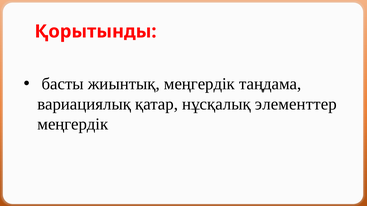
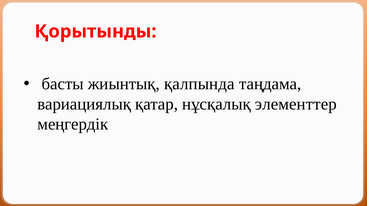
жиынтық меңгердік: меңгердік -> қалпында
